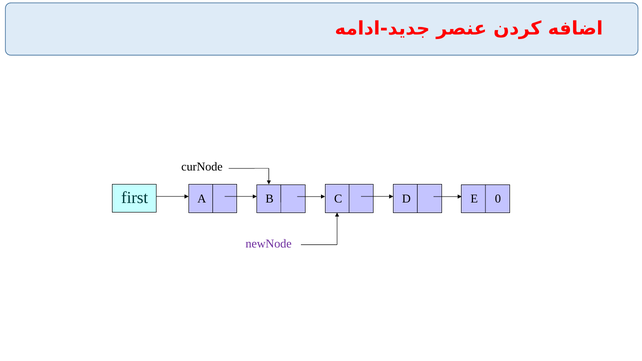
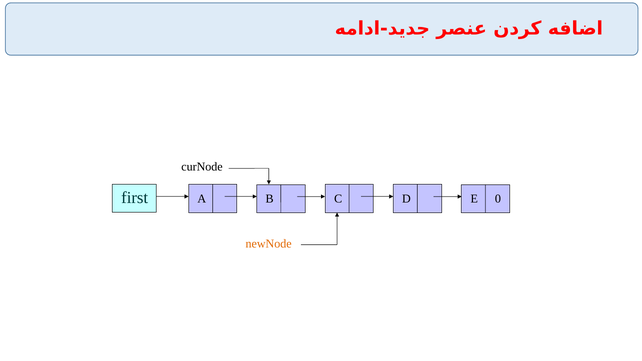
newNode colour: purple -> orange
